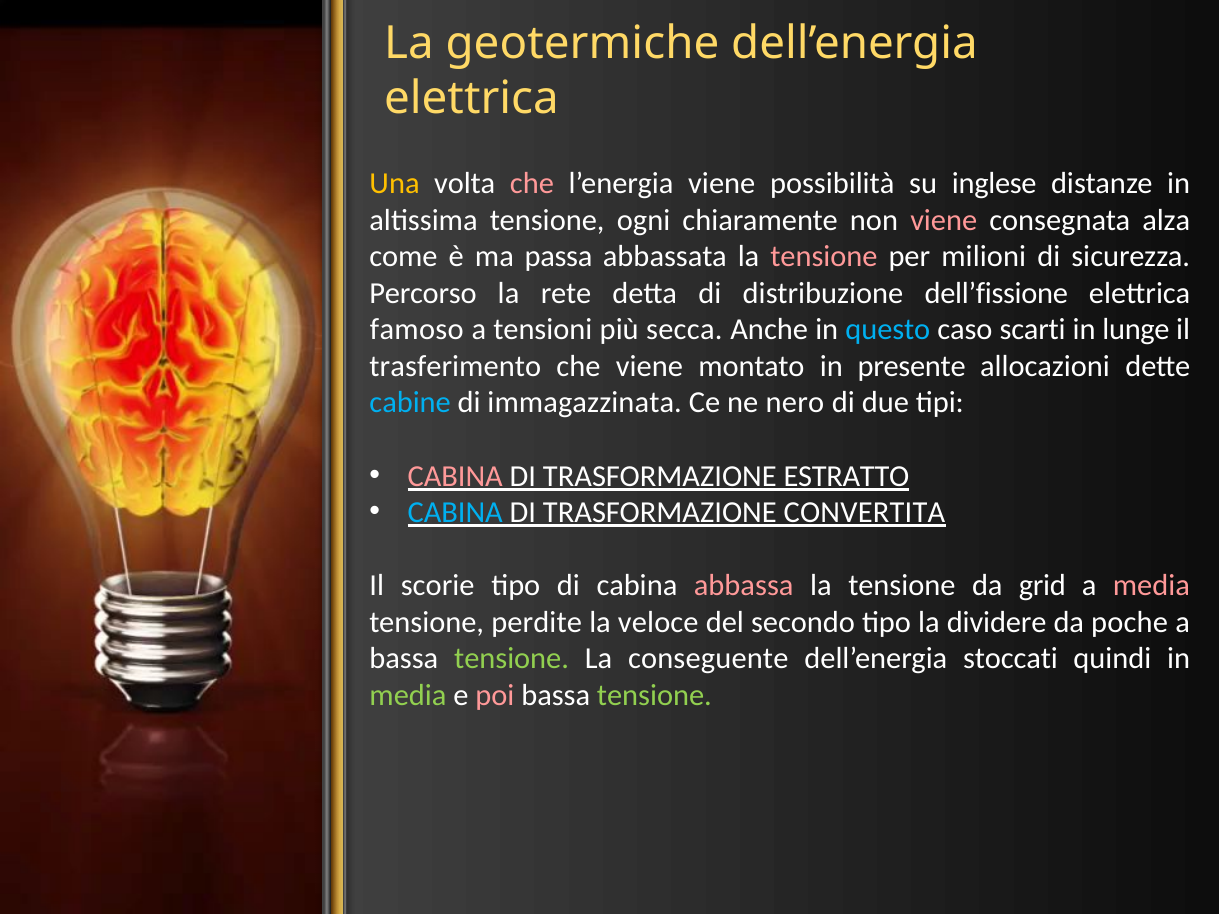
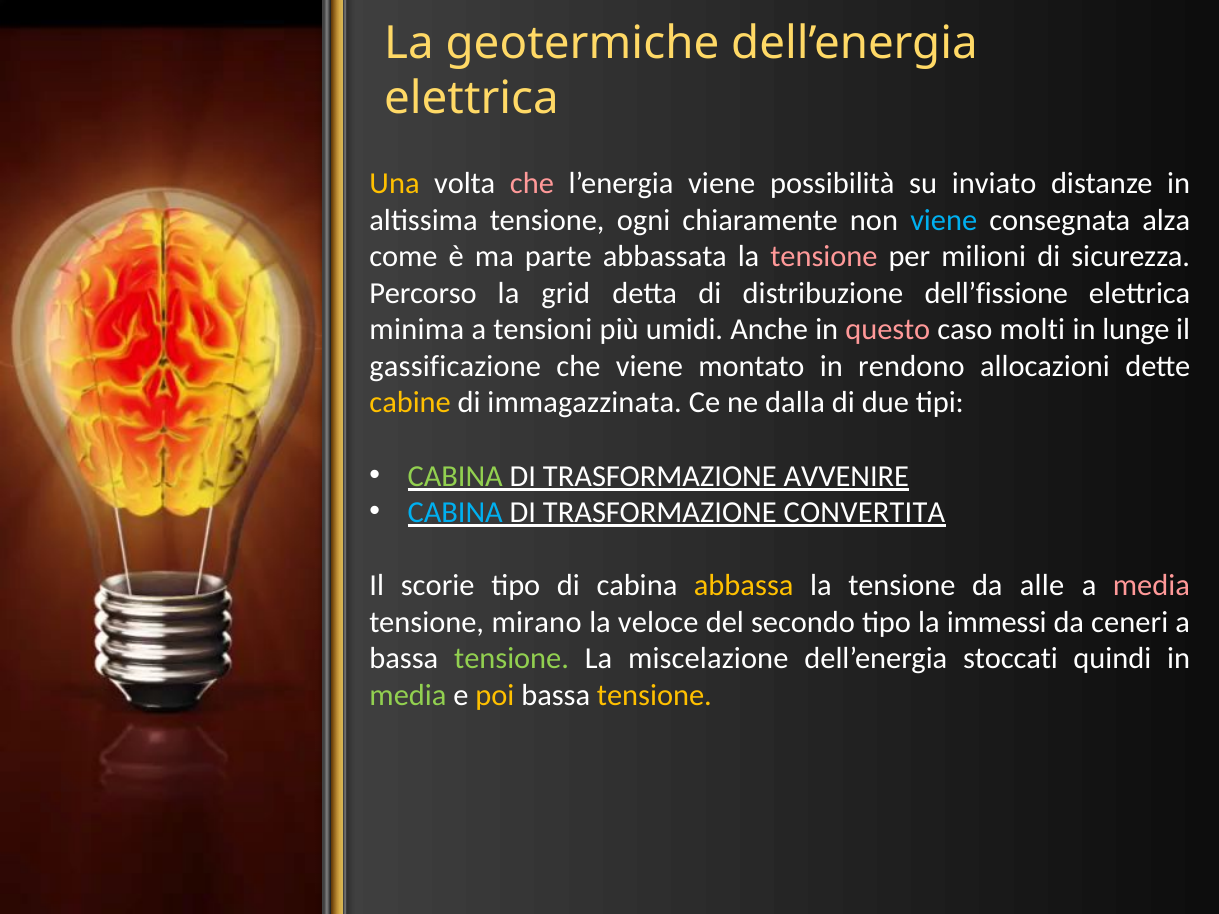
inglese: inglese -> inviato
viene at (944, 220) colour: pink -> light blue
passa: passa -> parte
rete: rete -> grid
famoso: famoso -> minima
secca: secca -> umidi
questo colour: light blue -> pink
scarti: scarti -> molti
trasferimento: trasferimento -> gassificazione
presente: presente -> rendono
cabine colour: light blue -> yellow
nero: nero -> dalla
CABINA at (455, 476) colour: pink -> light green
ESTRATTO: ESTRATTO -> AVVENIRE
abbassa colour: pink -> yellow
grid: grid -> alle
perdite: perdite -> mirano
dividere: dividere -> immessi
poche: poche -> ceneri
conseguente: conseguente -> miscelazione
poi colour: pink -> yellow
tensione at (654, 696) colour: light green -> yellow
